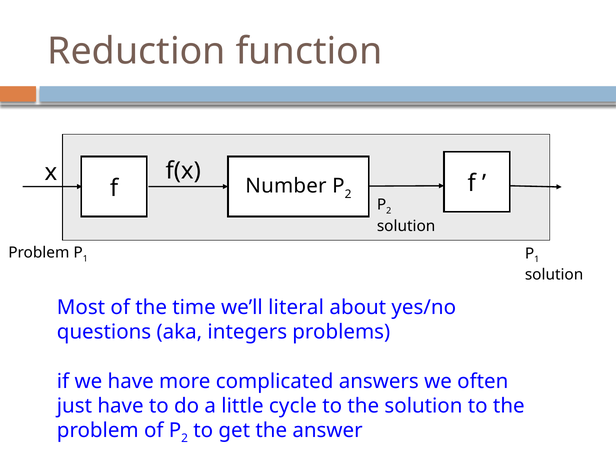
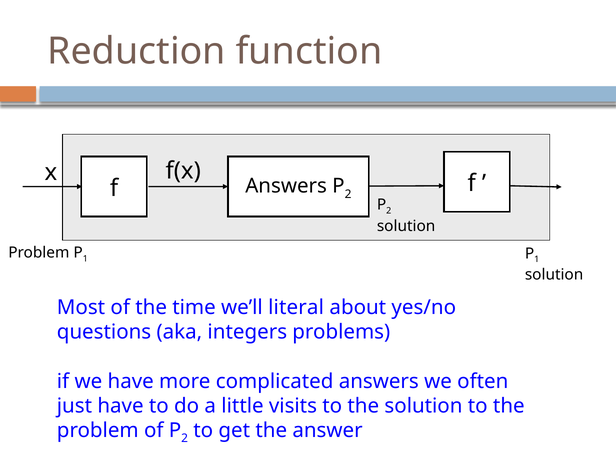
f Number: Number -> Answers
cycle: cycle -> visits
